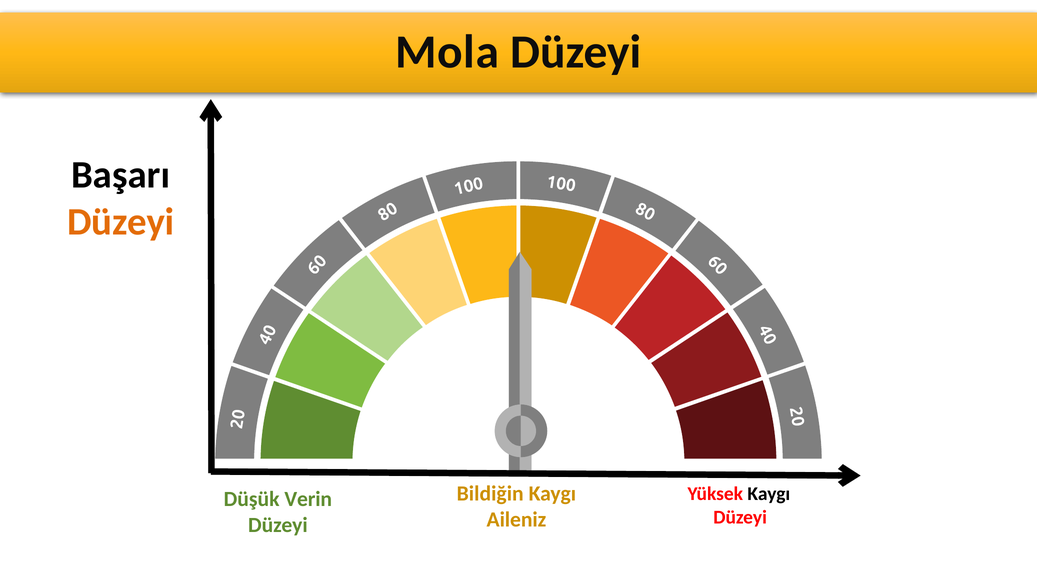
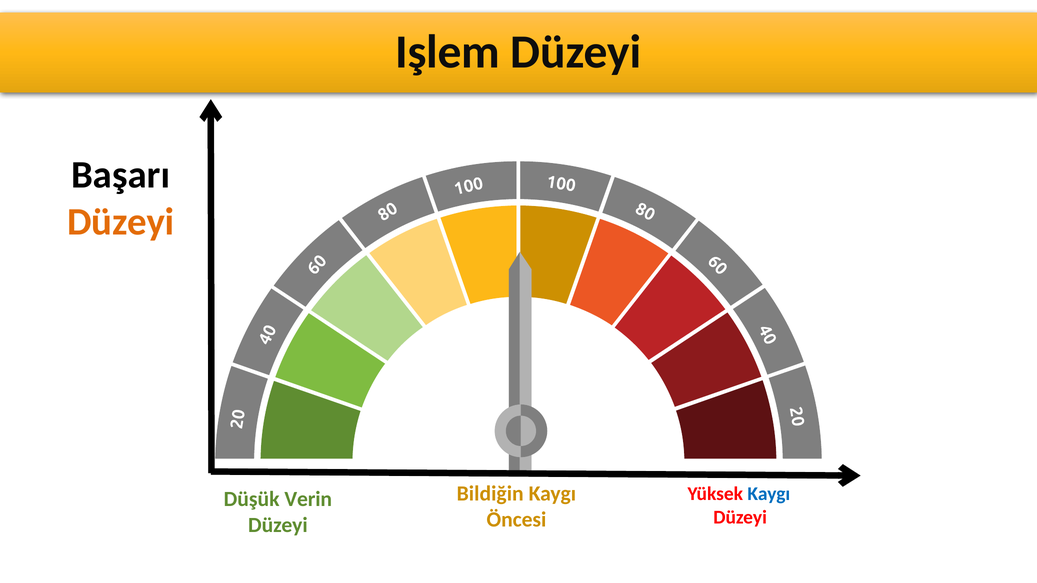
Mola: Mola -> Işlem
Kaygı at (769, 494) colour: black -> blue
Aileniz: Aileniz -> Öncesi
